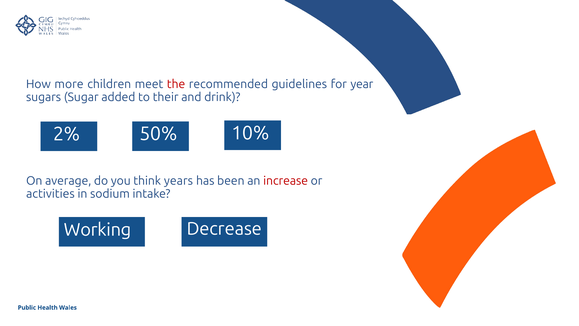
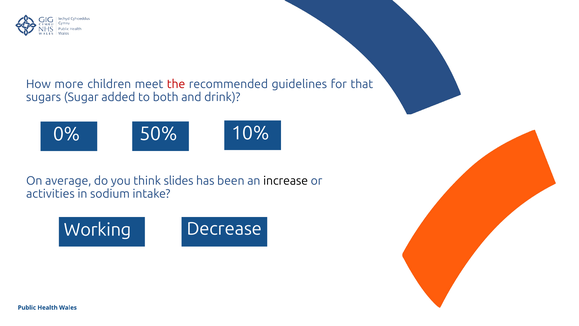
year: year -> that
their: their -> both
2%: 2% -> 0%
years: years -> slides
increase colour: red -> black
